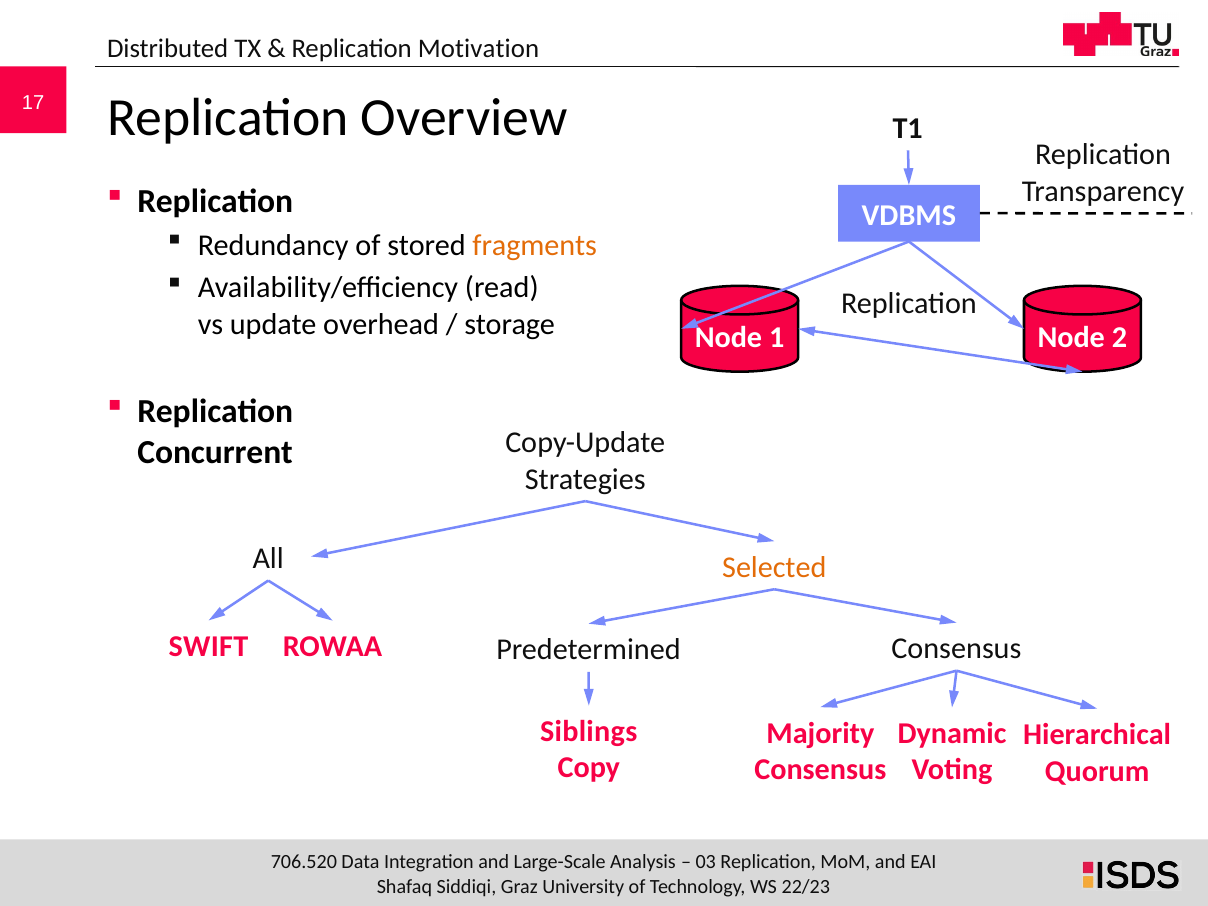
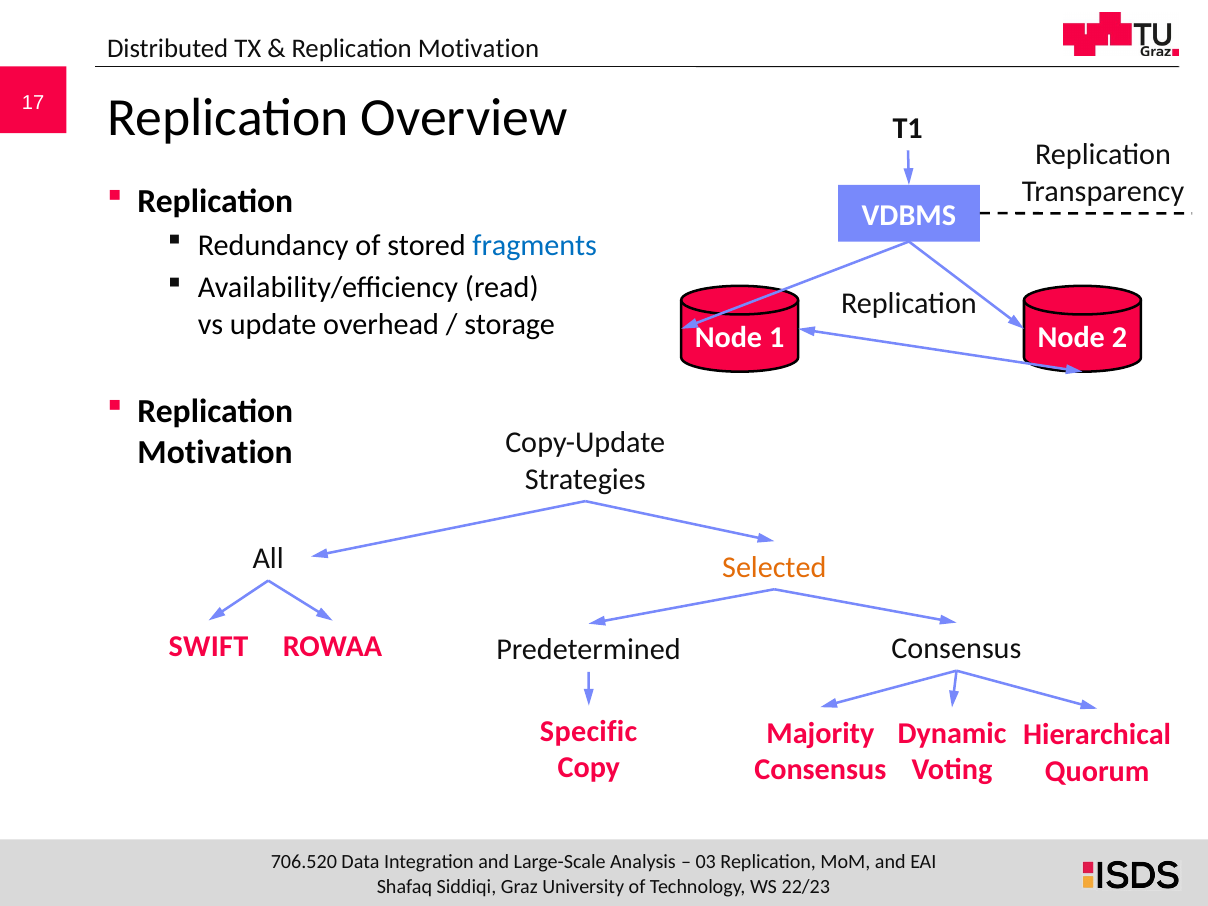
fragments colour: orange -> blue
Concurrent at (215, 452): Concurrent -> Motivation
Siblings: Siblings -> Specific
